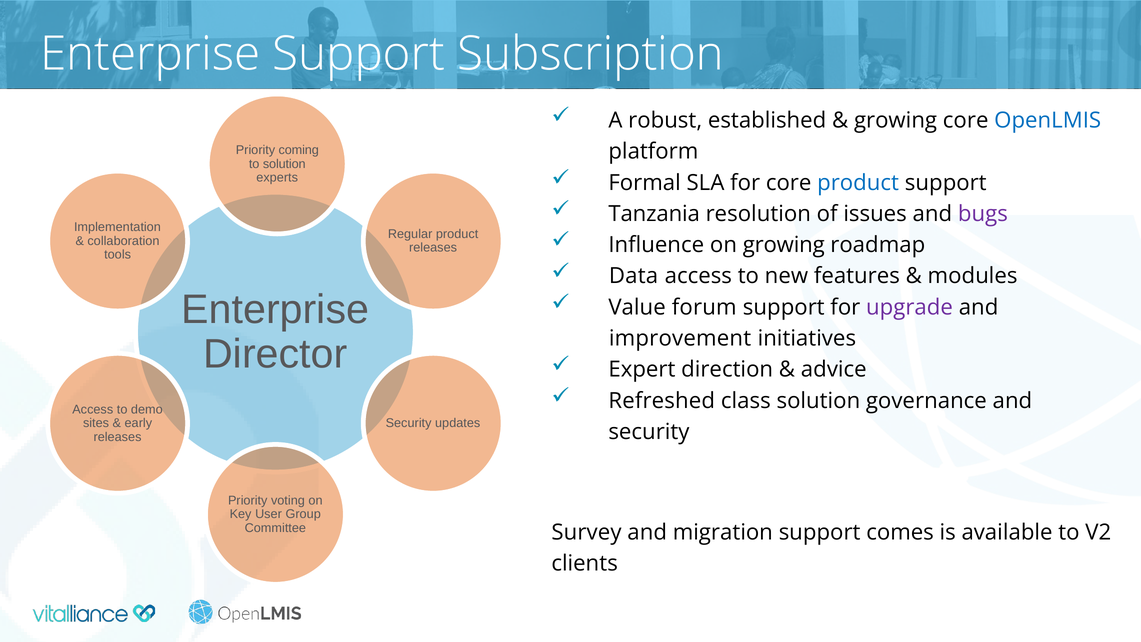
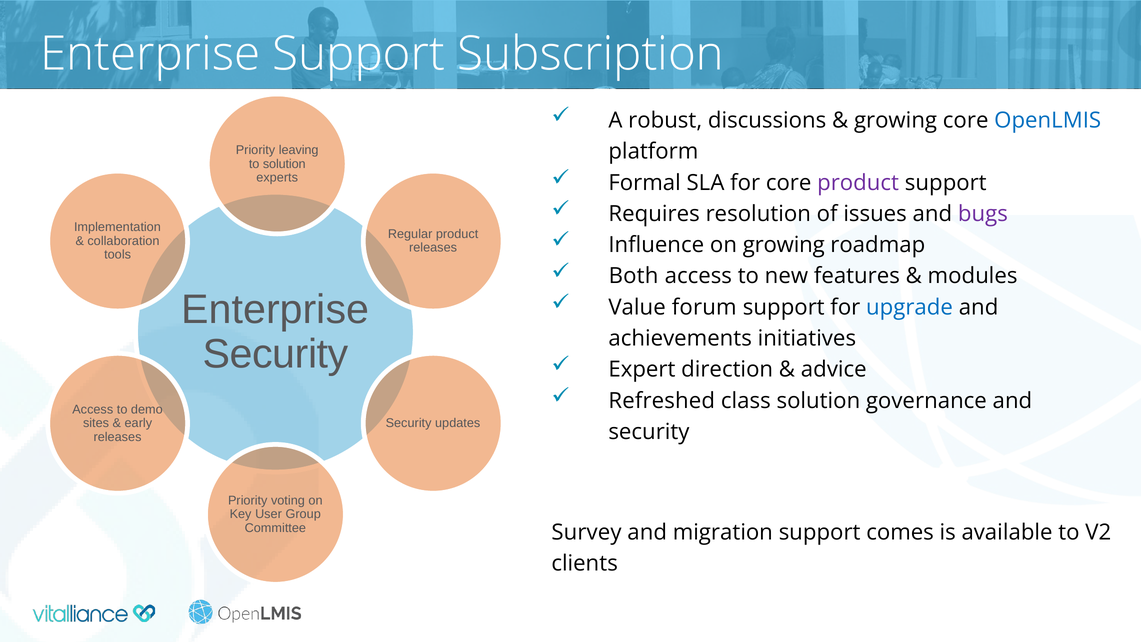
established: established -> discussions
coming: coming -> leaving
product at (858, 183) colour: blue -> purple
Tanzania: Tanzania -> Requires
Data: Data -> Both
upgrade colour: purple -> blue
improvement: improvement -> achievements
Director at (275, 354): Director -> Security
